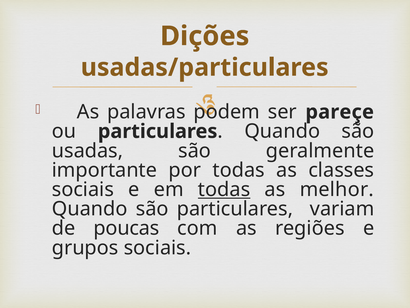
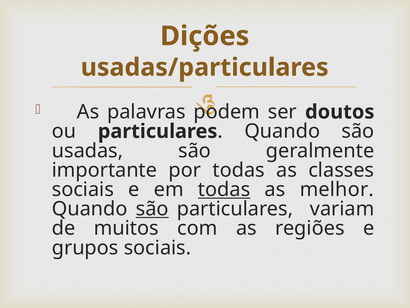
pareçe: pareçe -> doutos
são at (152, 209) underline: none -> present
poucas: poucas -> muitos
